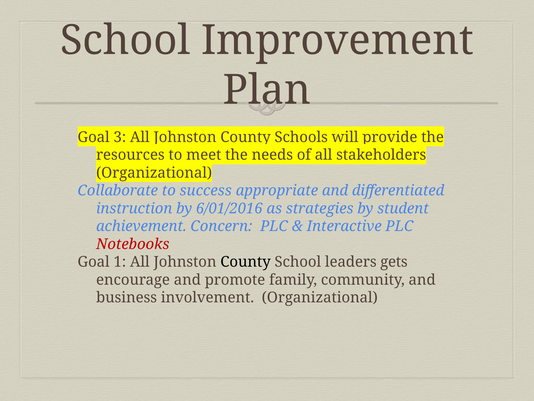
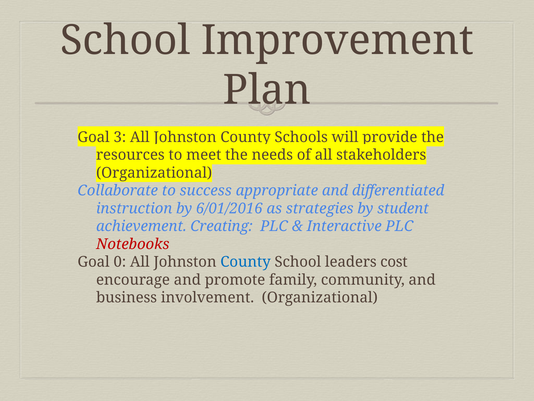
Concern: Concern -> Creating
1: 1 -> 0
County at (246, 262) colour: black -> blue
gets: gets -> cost
